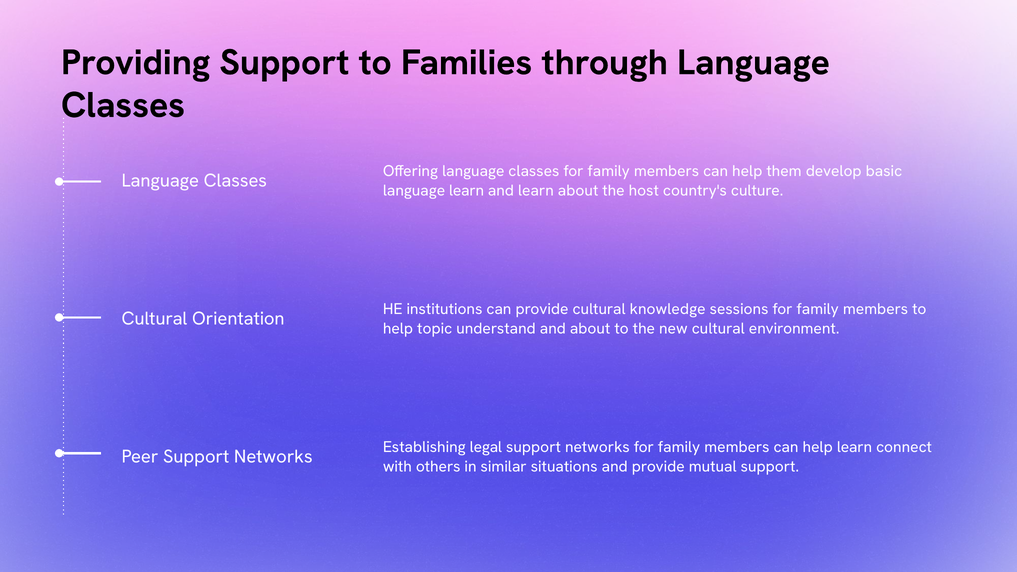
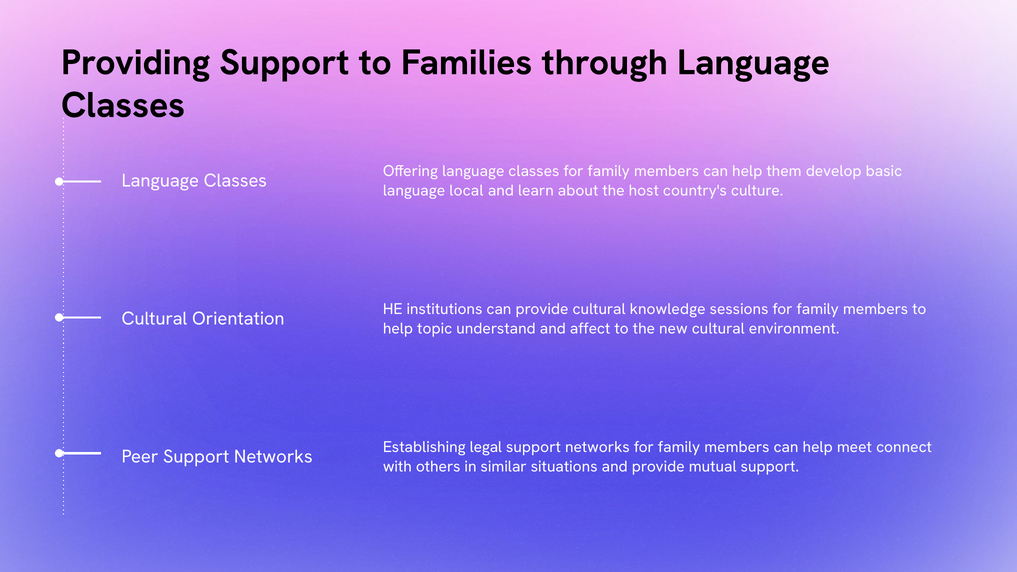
language learn: learn -> local
and about: about -> affect
help learn: learn -> meet
